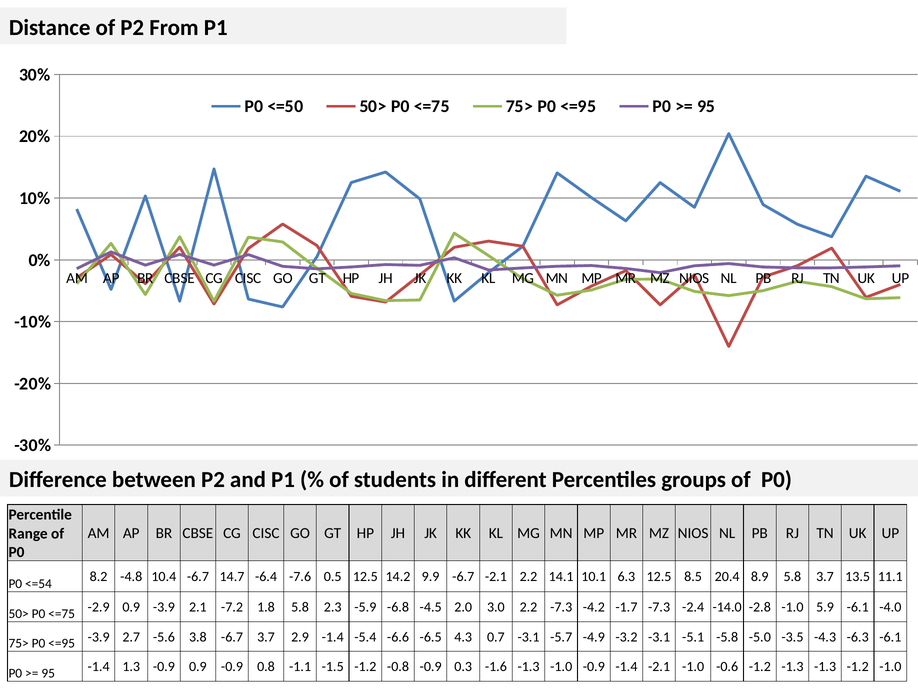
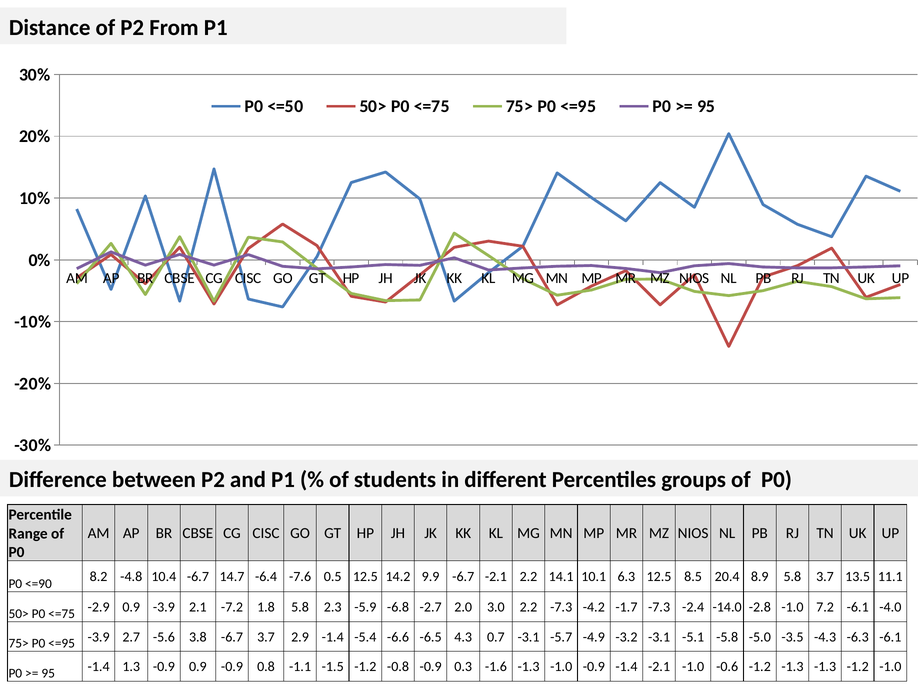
<=54: <=54 -> <=90
-4.5: -4.5 -> -2.7
5.9: 5.9 -> 7.2
